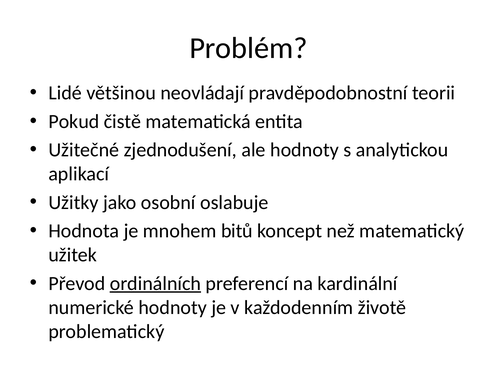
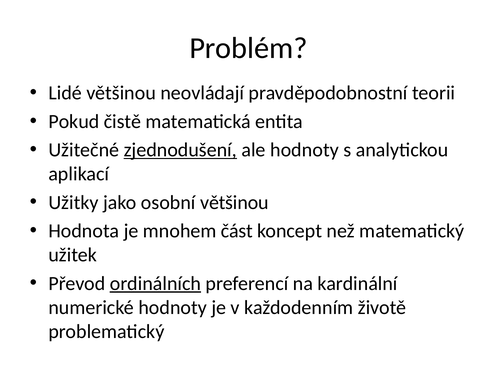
zjednodušení underline: none -> present
osobní oslabuje: oslabuje -> většinou
bitů: bitů -> část
